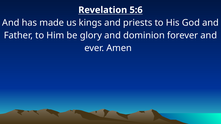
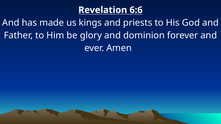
5:6: 5:6 -> 6:6
